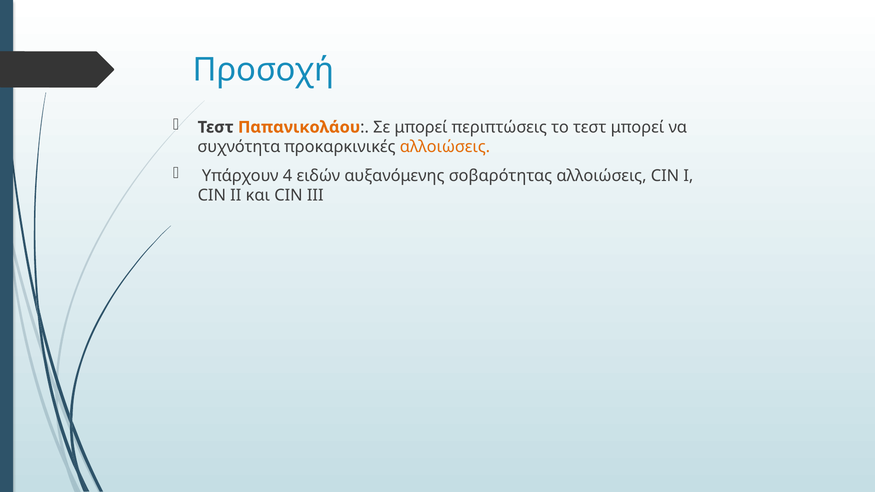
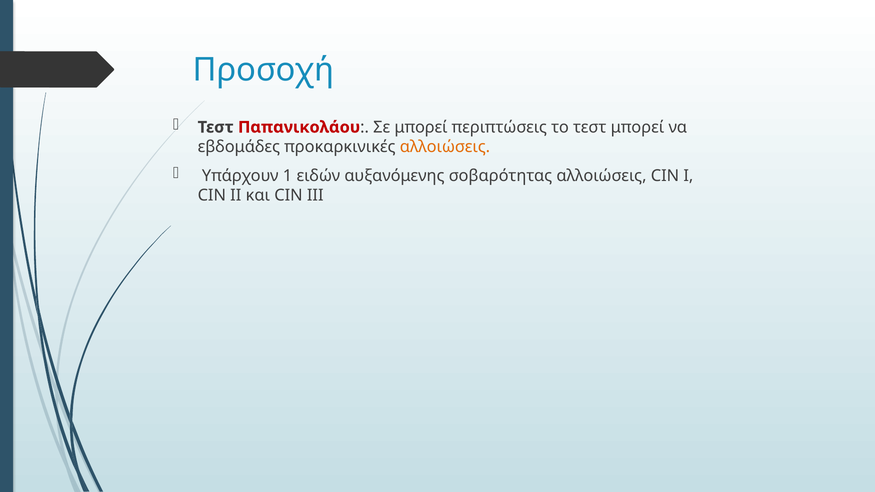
Παπανικολάου colour: orange -> red
συχνότητα: συχνότητα -> εβδομάδες
4: 4 -> 1
